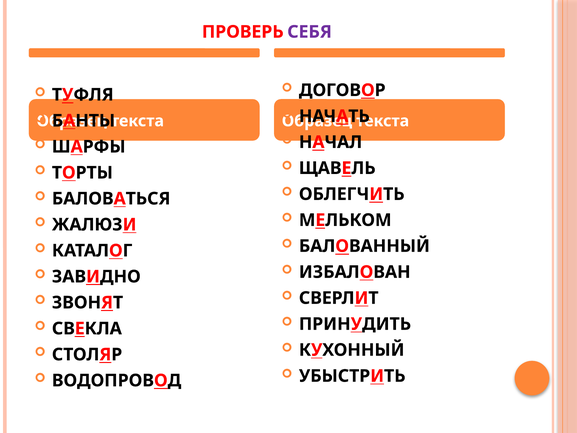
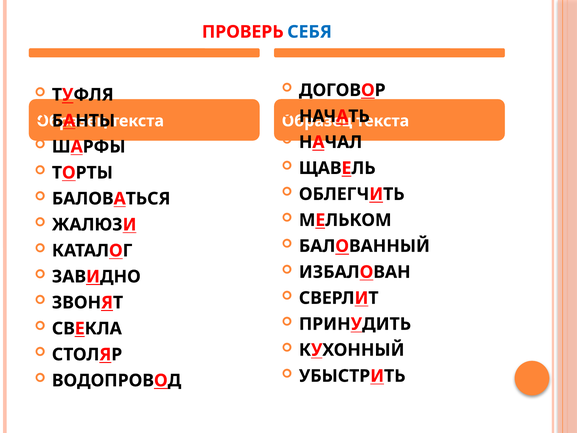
СЕБЯ colour: purple -> blue
